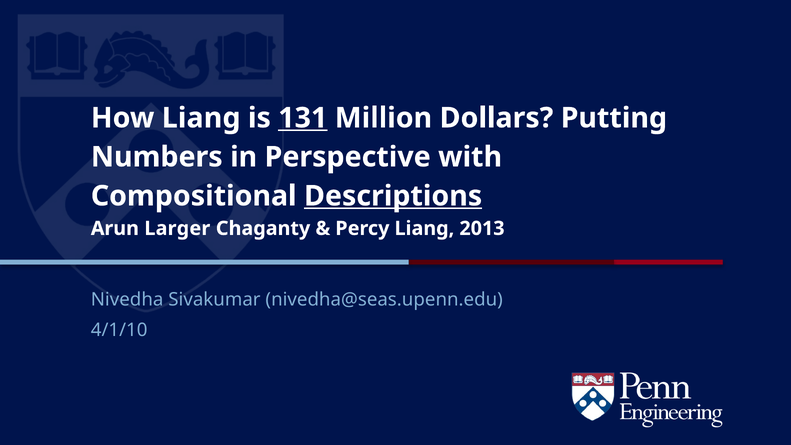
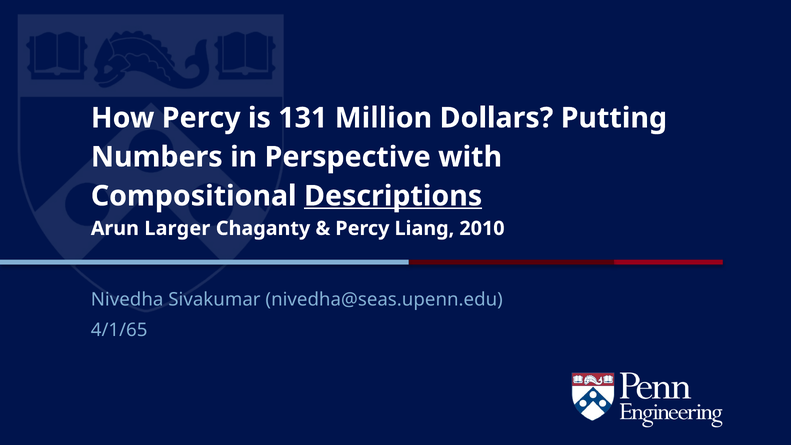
How Liang: Liang -> Percy
131 underline: present -> none
2013: 2013 -> 2010
4/1/10: 4/1/10 -> 4/1/65
